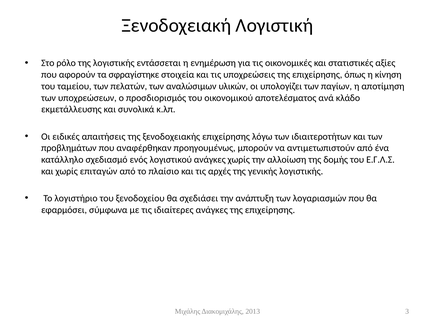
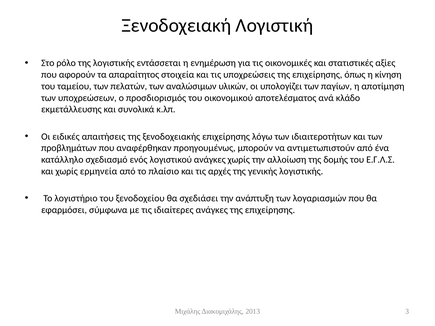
σφραγίστηκε: σφραγίστηκε -> απαραίτητος
επιταγών: επιταγών -> ερμηνεία
